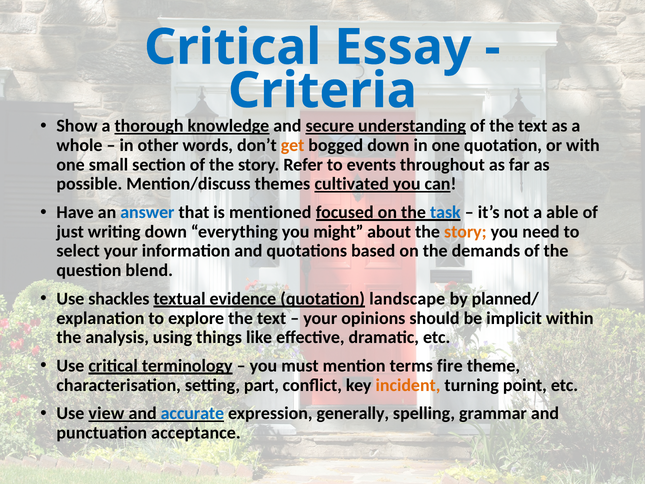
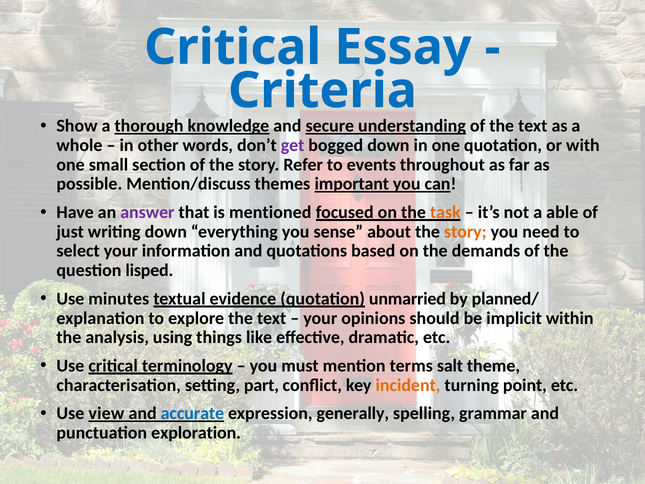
get colour: orange -> purple
cultivated: cultivated -> important
answer colour: blue -> purple
task colour: blue -> orange
might: might -> sense
blend: blend -> lisped
shackles: shackles -> minutes
landscape: landscape -> unmarried
fire: fire -> salt
acceptance: acceptance -> exploration
